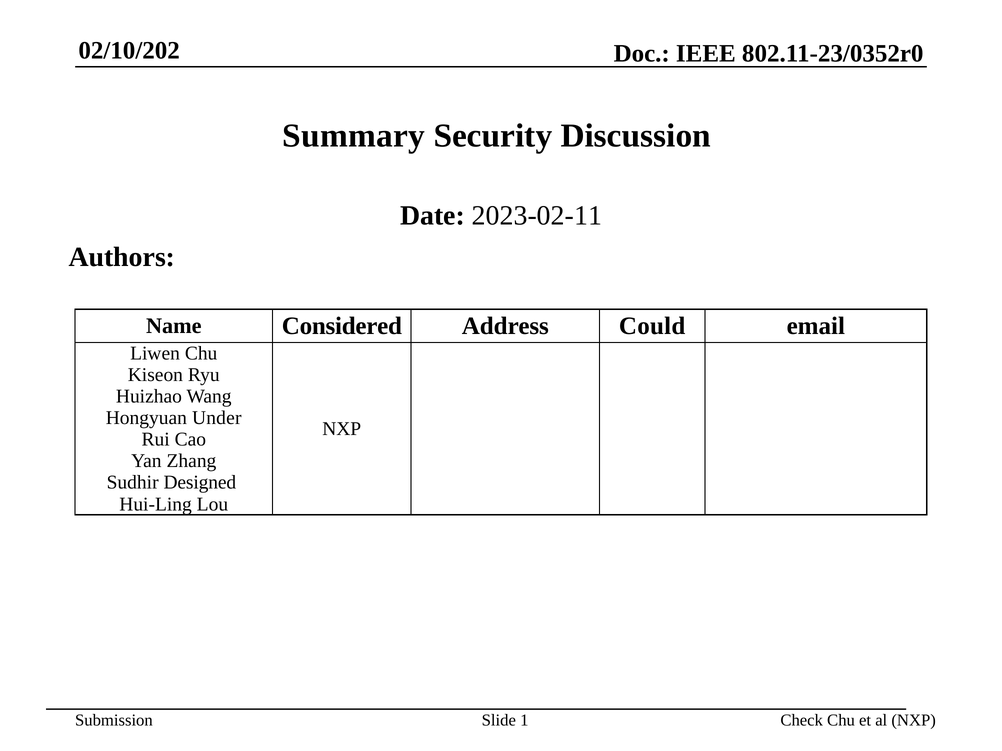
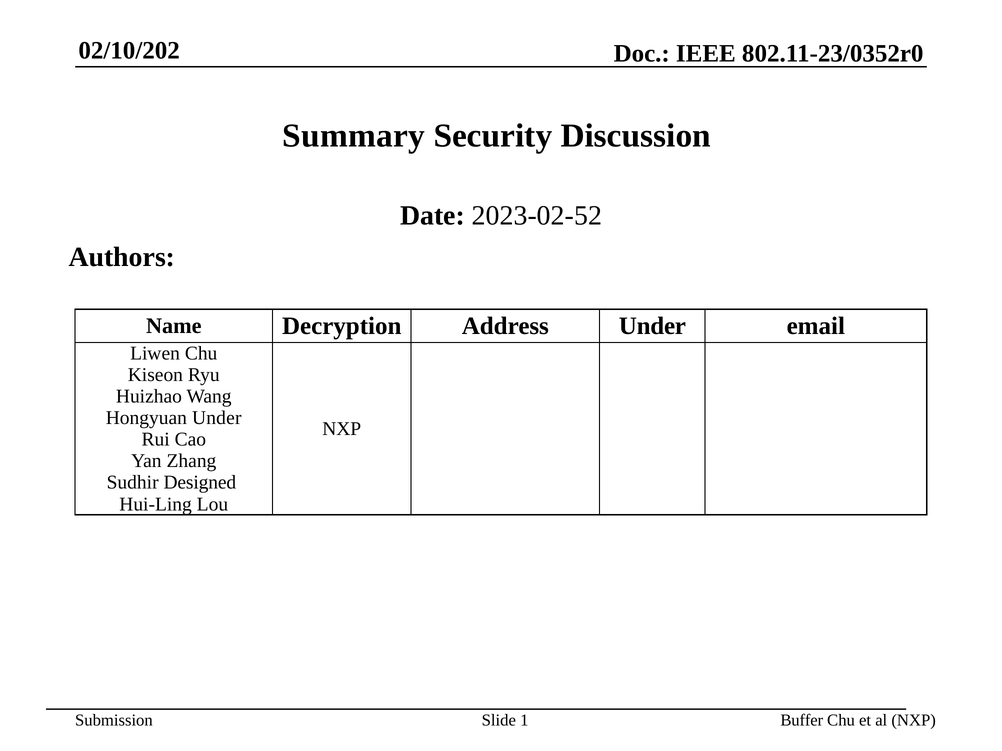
2023-02-11: 2023-02-11 -> 2023-02-52
Considered: Considered -> Decryption
Address Could: Could -> Under
Check: Check -> Buffer
